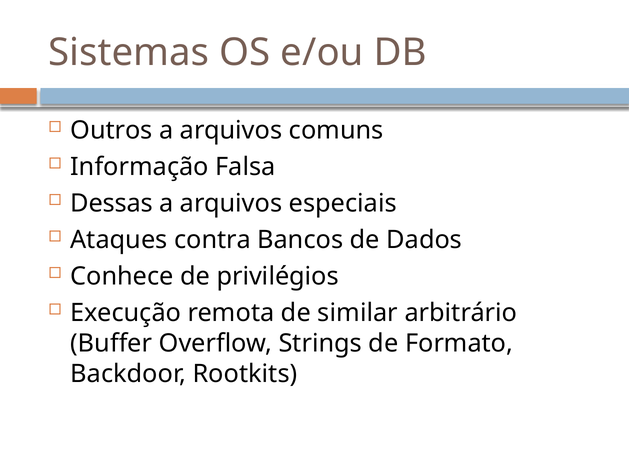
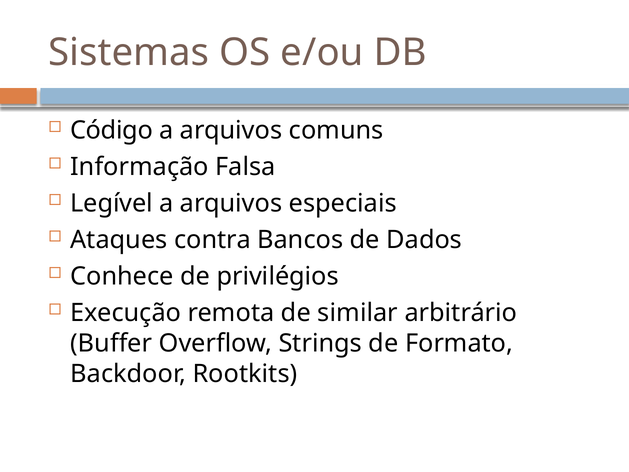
Outros: Outros -> Código
Dessas: Dessas -> Legível
